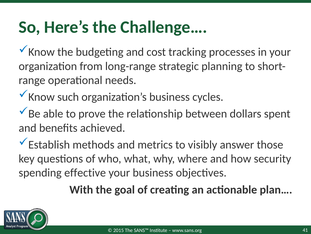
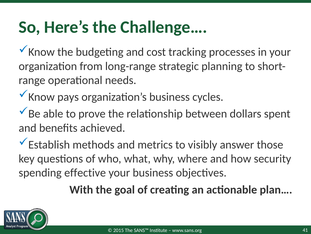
such: such -> pays
